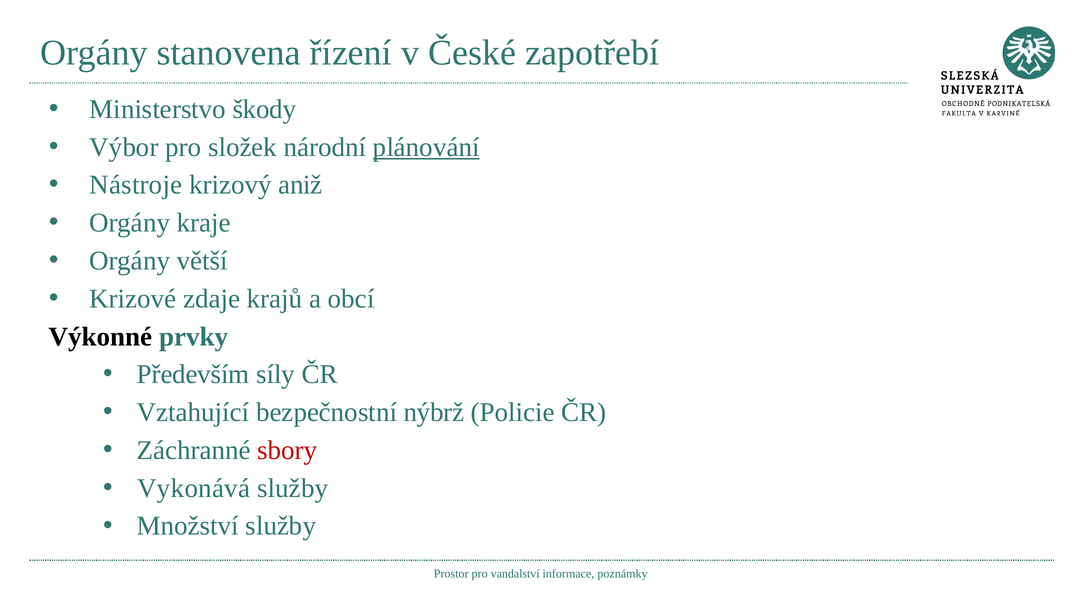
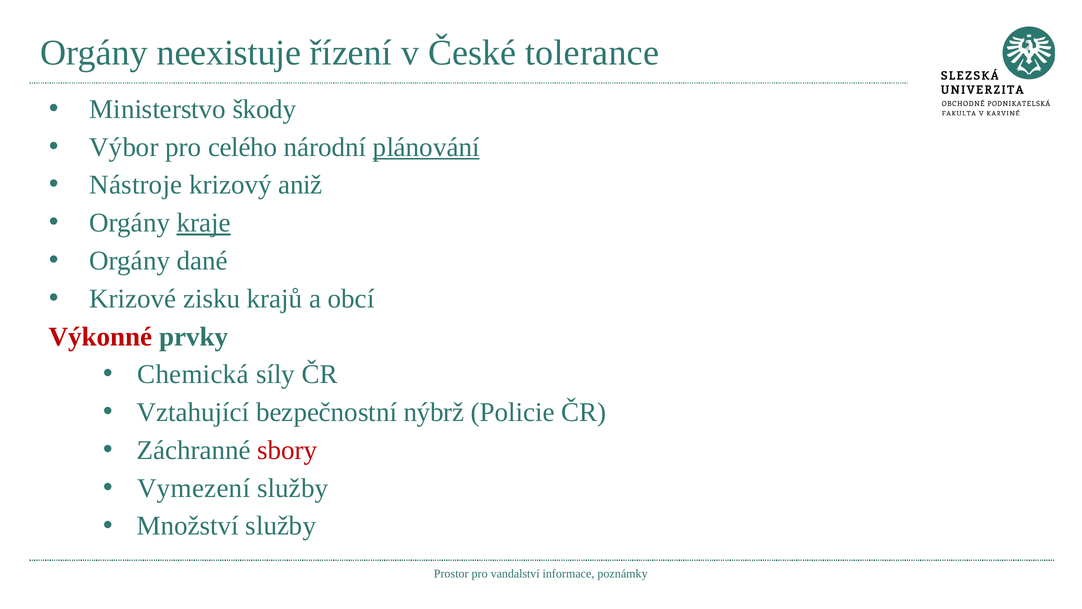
stanovena: stanovena -> neexistuje
zapotřebí: zapotřebí -> tolerance
složek: složek -> celého
kraje underline: none -> present
větší: větší -> dané
zdaje: zdaje -> zisku
Výkonné colour: black -> red
Především: Především -> Chemická
Vykonává: Vykonává -> Vymezení
